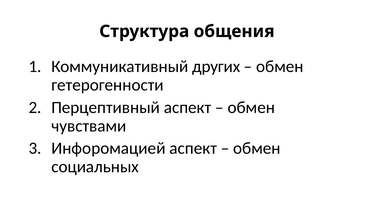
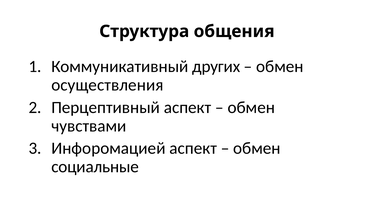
гетерогенности: гетерогенности -> осуществления
социальных: социальных -> социальные
